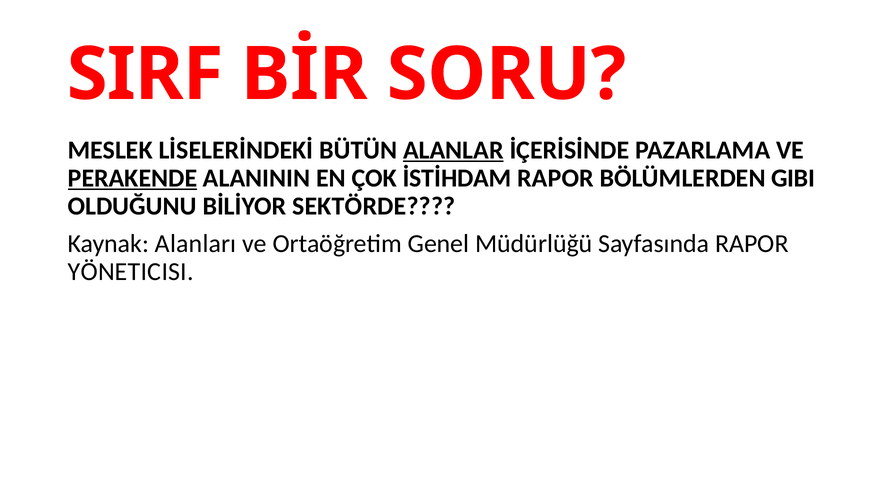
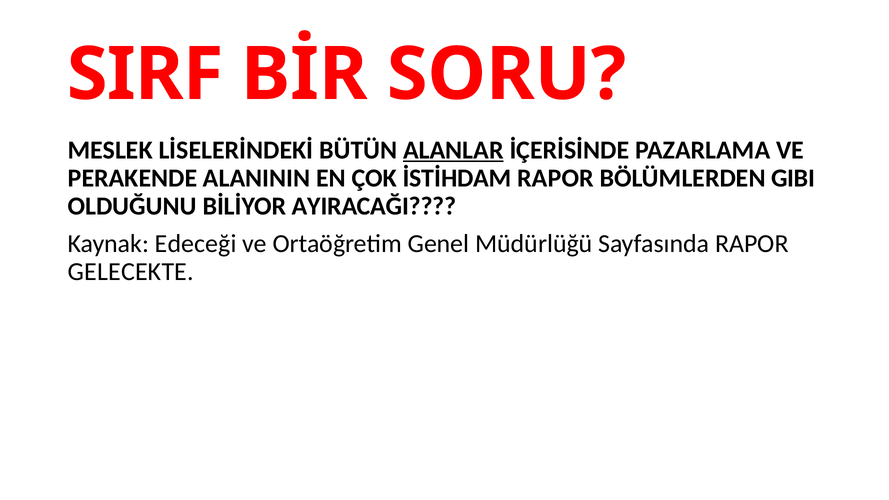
PERAKENDE underline: present -> none
SEKTÖRDE: SEKTÖRDE -> AYIRACAĞI
Alanları: Alanları -> Edeceği
YÖNETICISI: YÖNETICISI -> GELECEKTE
